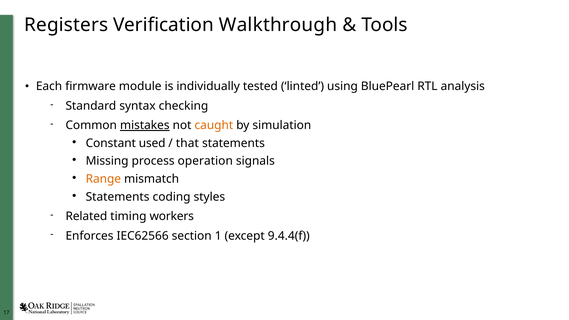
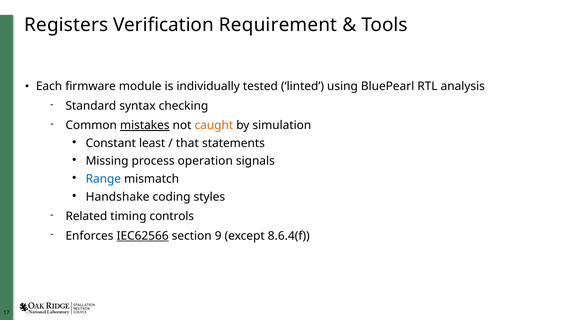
Walkthrough: Walkthrough -> Requirement
used: used -> least
Range colour: orange -> blue
Statements at (118, 197): Statements -> Handshake
workers: workers -> controls
IEC62566 underline: none -> present
1: 1 -> 9
9.4.4(f: 9.4.4(f -> 8.6.4(f
